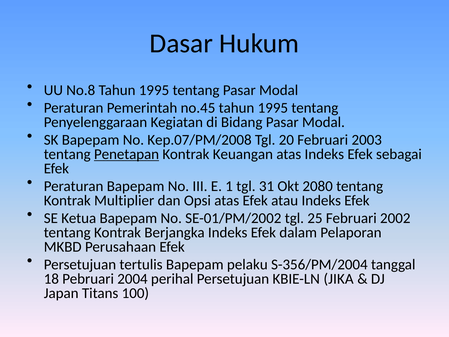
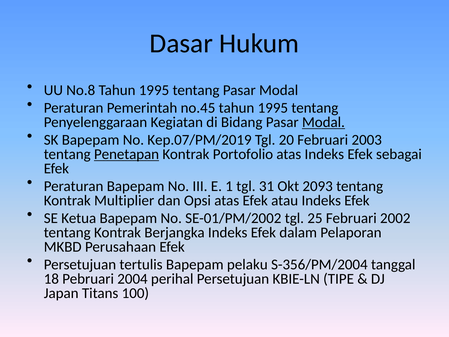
Modal at (323, 122) underline: none -> present
Kep.07/PM/2008: Kep.07/PM/2008 -> Kep.07/PM/2019
Keuangan: Keuangan -> Portofolio
2080: 2080 -> 2093
JIKA: JIKA -> TIPE
